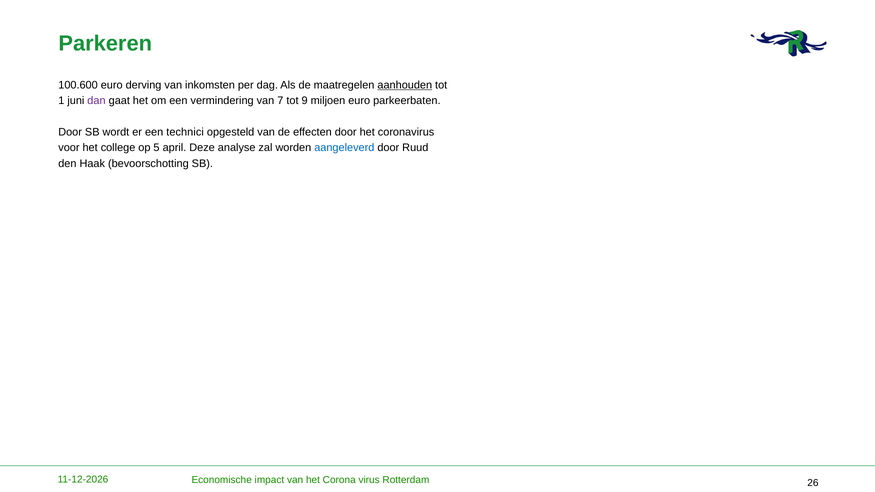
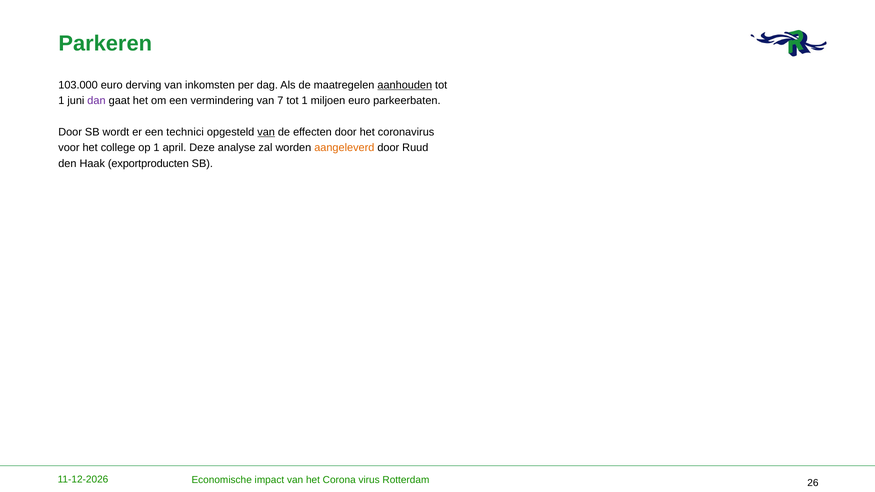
100.600: 100.600 -> 103.000
7 tot 9: 9 -> 1
van at (266, 132) underline: none -> present
op 5: 5 -> 1
aangeleverd colour: blue -> orange
bevoorschotting: bevoorschotting -> exportproducten
